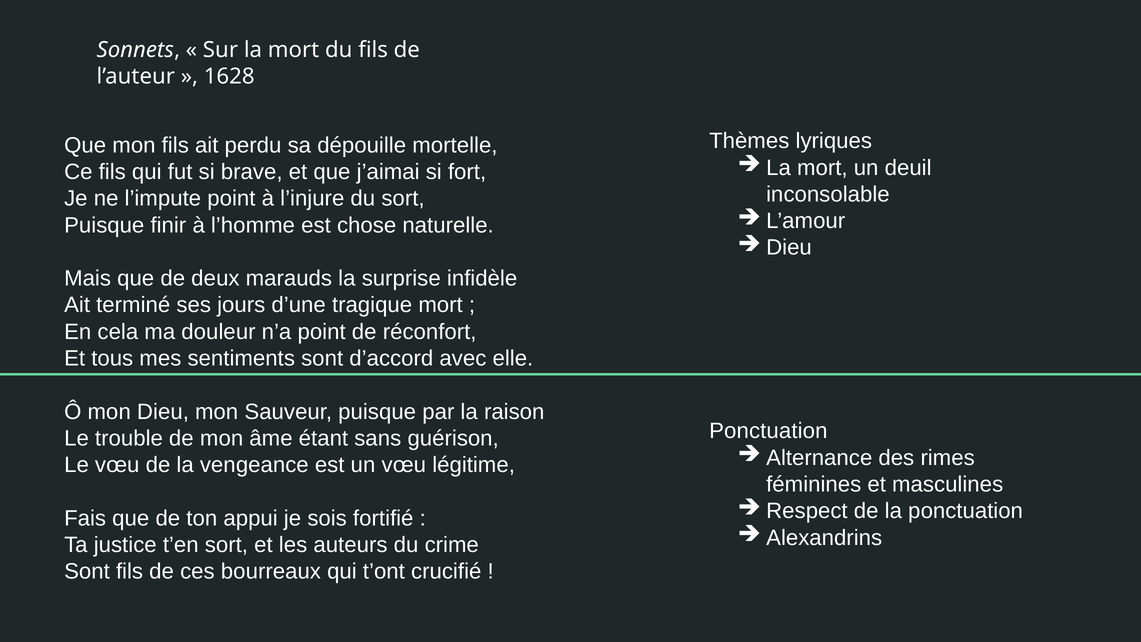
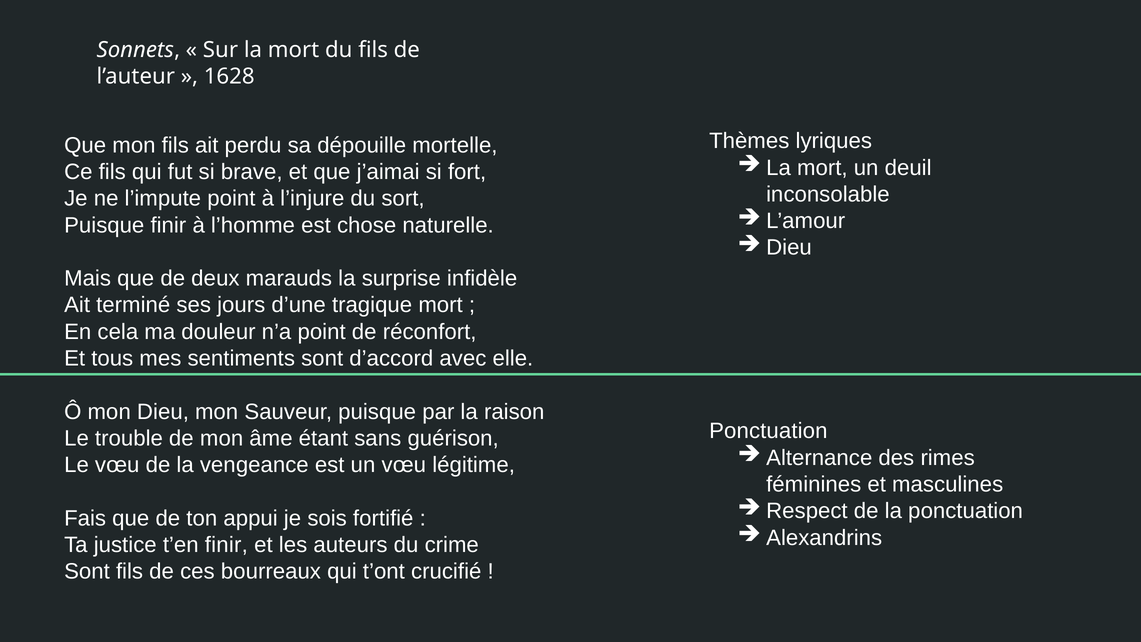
t’en sort: sort -> finir
